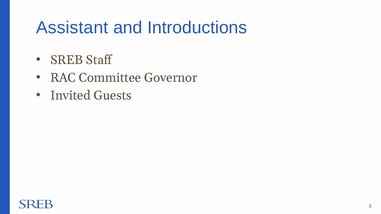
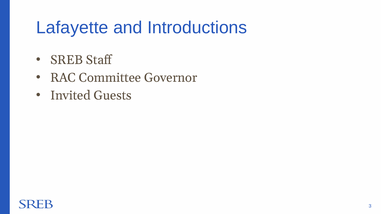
Assistant: Assistant -> Lafayette
